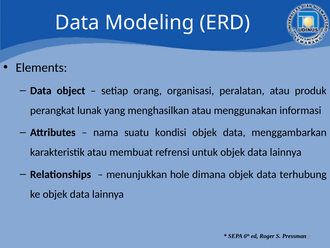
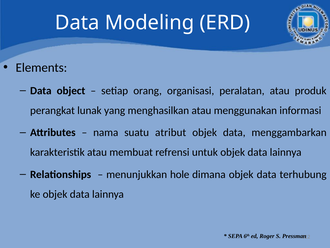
kondisi: kondisi -> atribut
